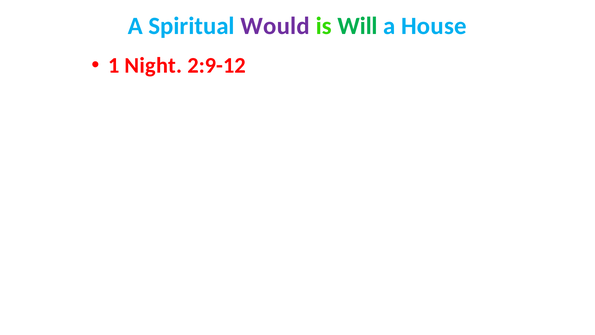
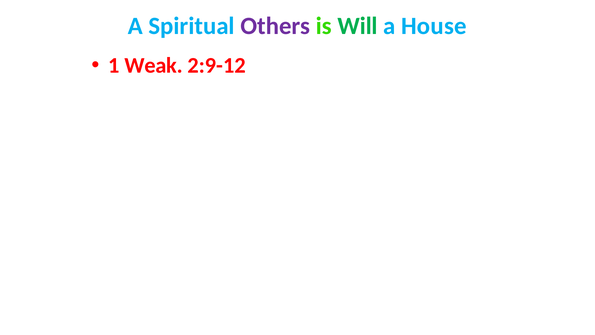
Would: Would -> Others
Night: Night -> Weak
